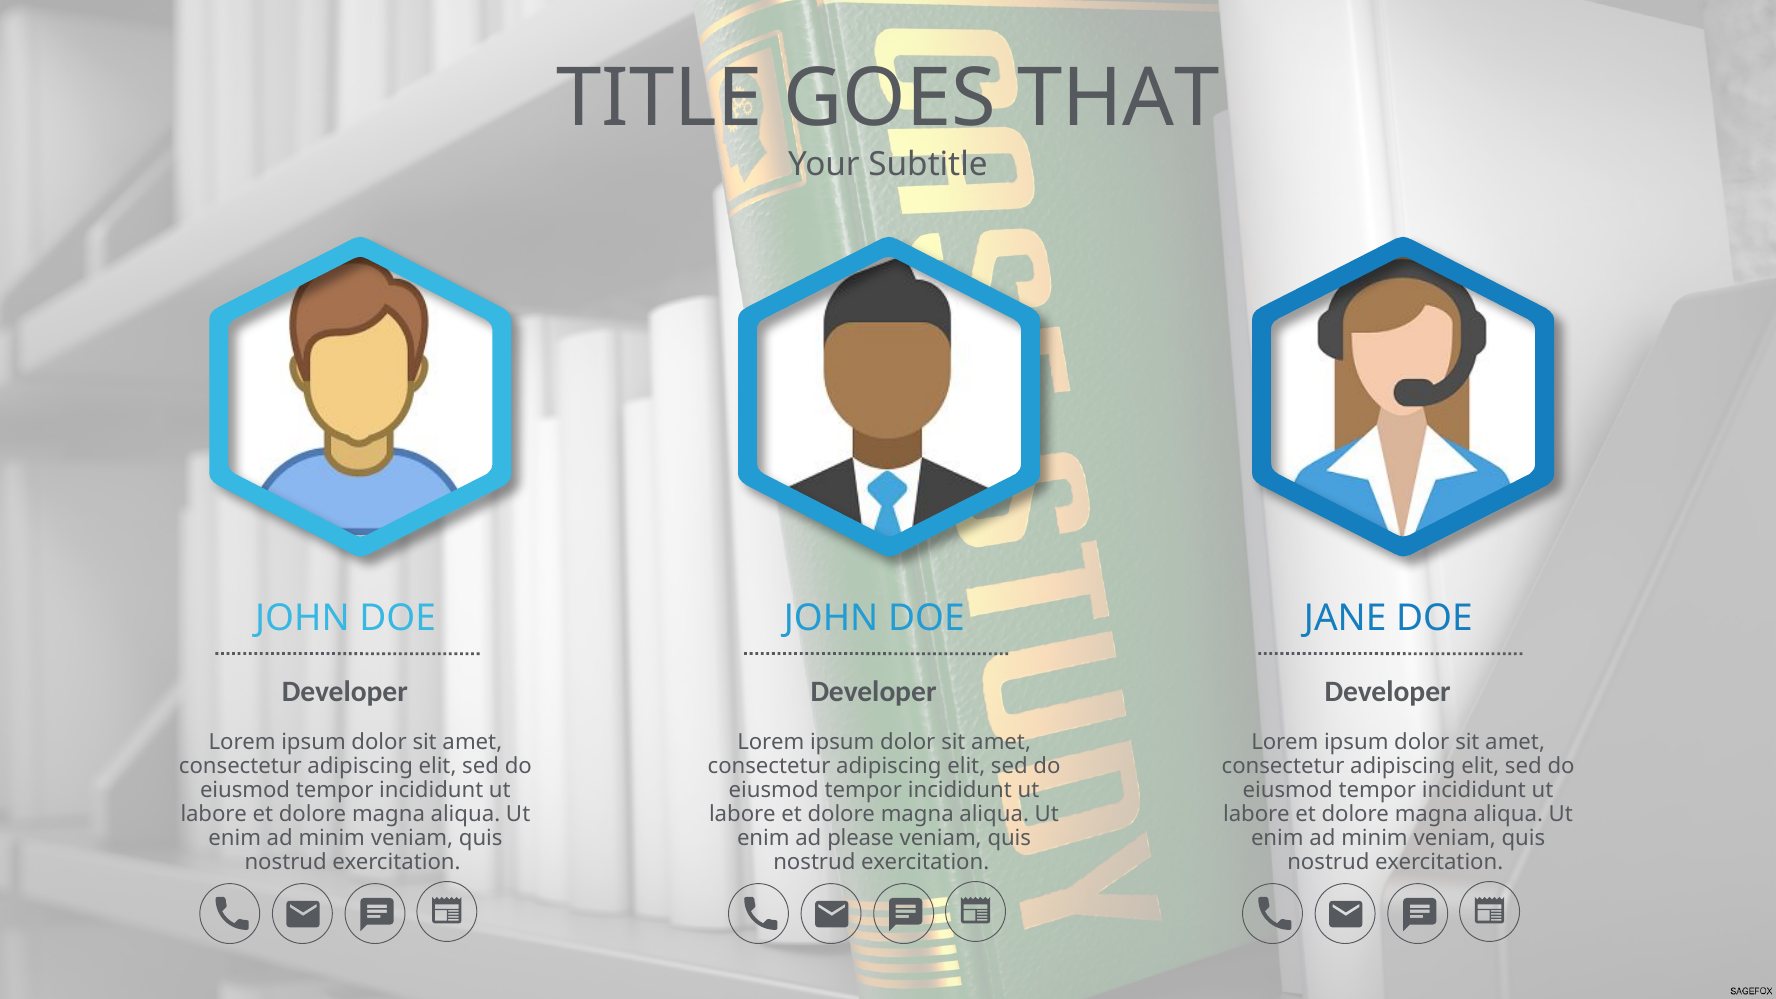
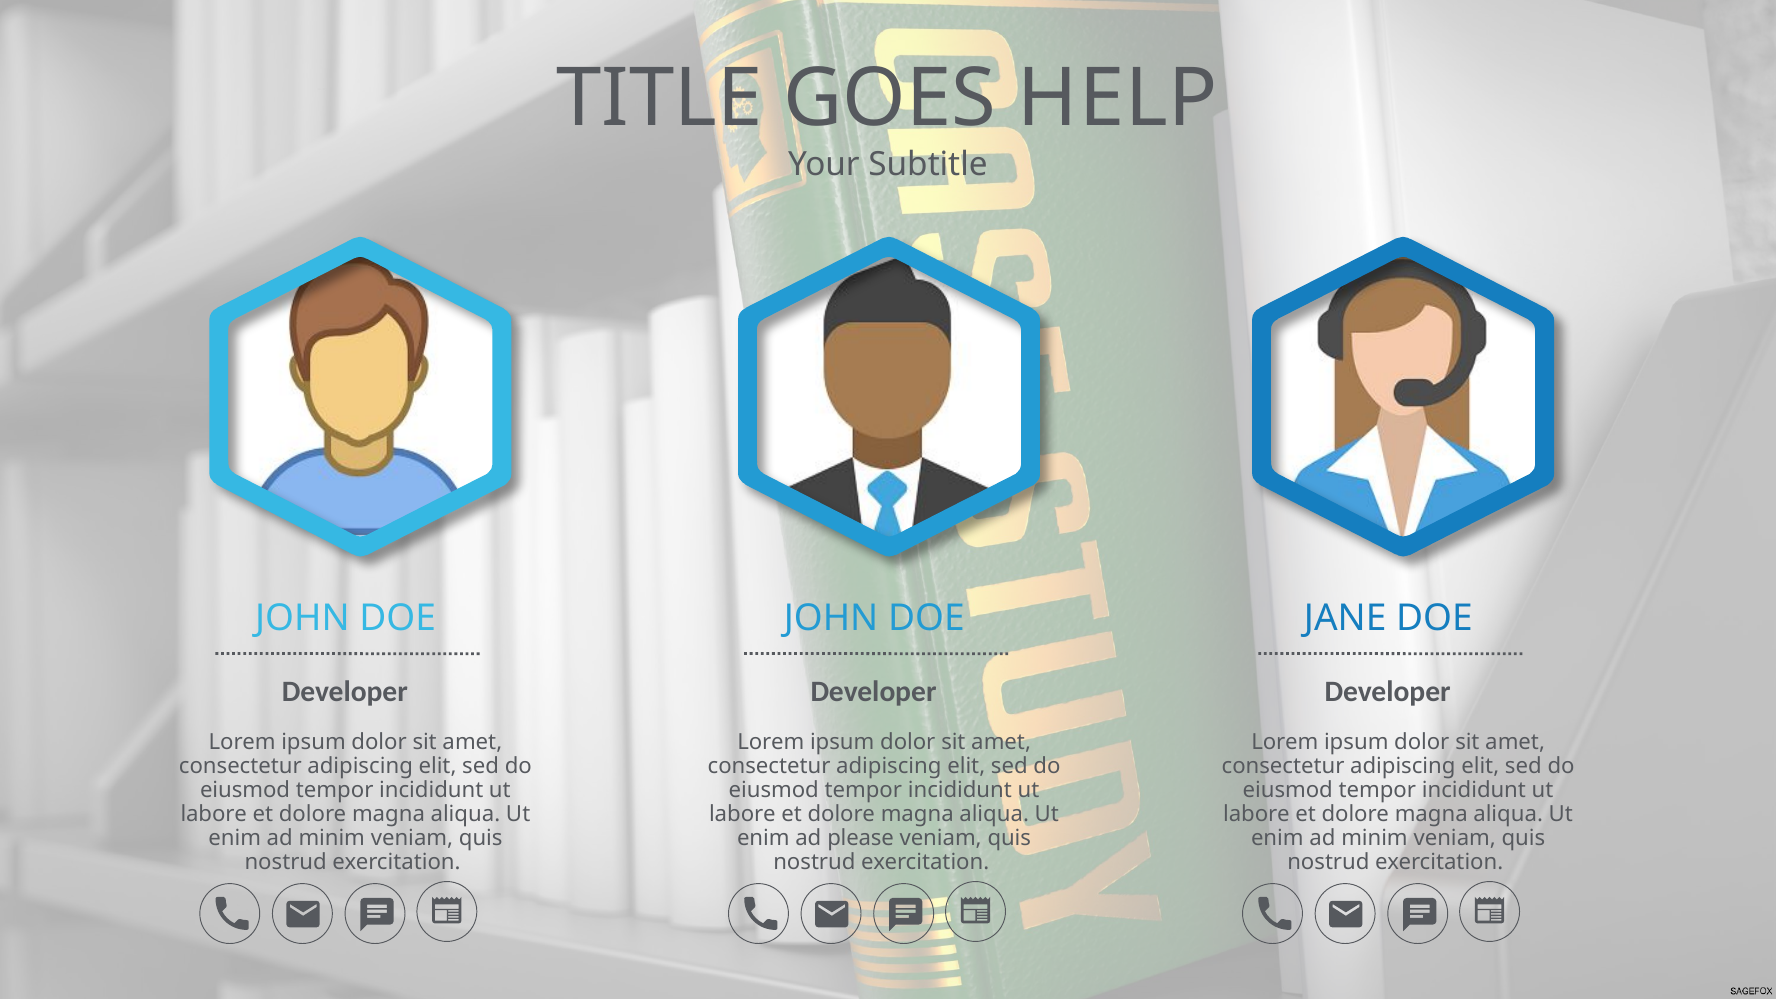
THAT: THAT -> HELP
